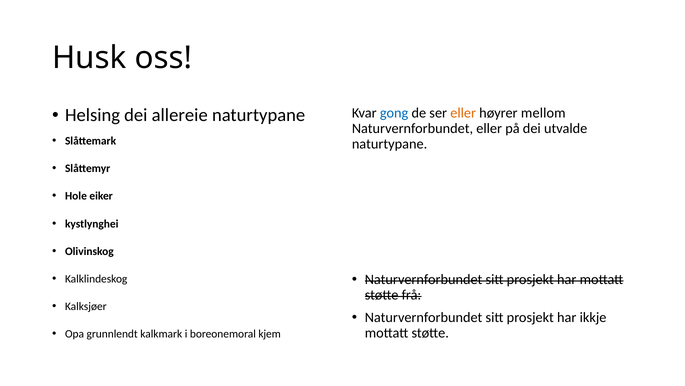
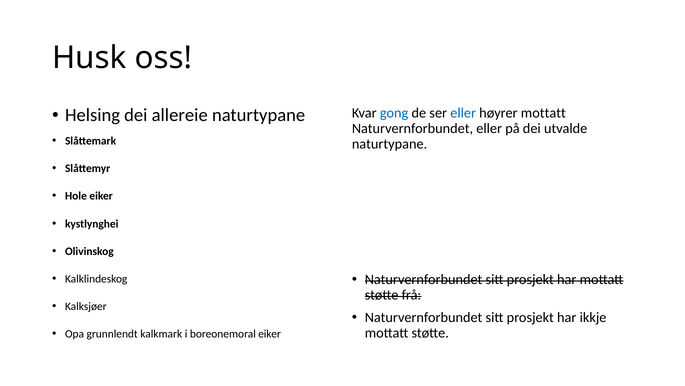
eller at (463, 113) colour: orange -> blue
høyrer mellom: mellom -> mottatt
boreonemoral kjem: kjem -> eiker
